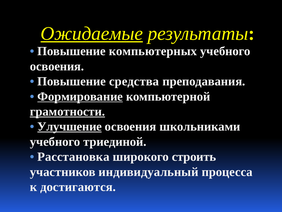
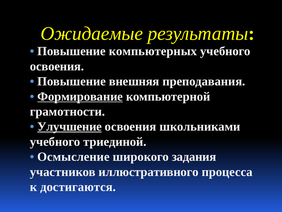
Ожидаемые underline: present -> none
средства: средства -> внешняя
грамотности underline: present -> none
Расстановка: Расстановка -> Осмысление
строить: строить -> задания
индивидуальный: индивидуальный -> иллюстративного
